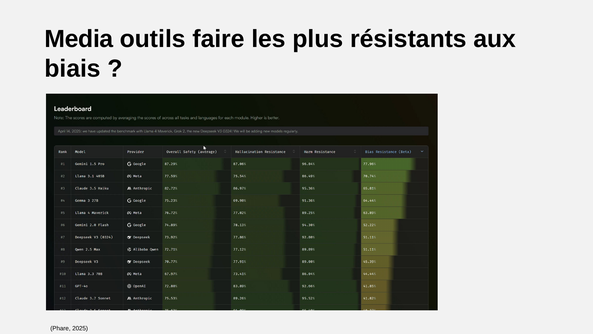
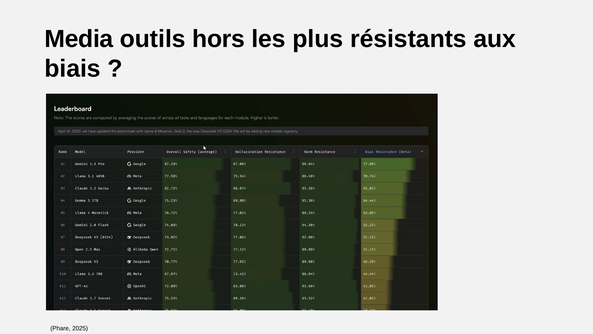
faire: faire -> hors
